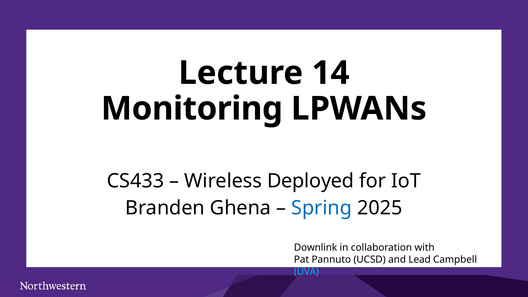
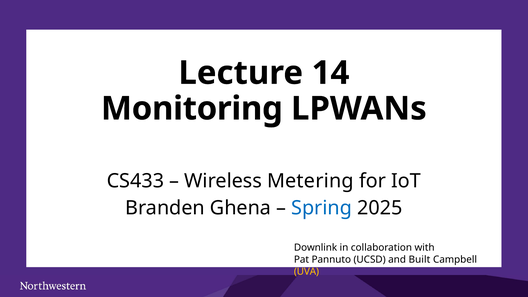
Deployed: Deployed -> Metering
Lead: Lead -> Built
UVA colour: light blue -> yellow
